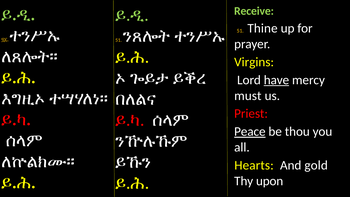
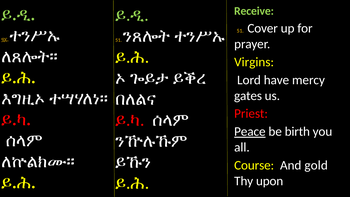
Thine: Thine -> Cover
have underline: present -> none
must: must -> gates
thou: thou -> birth
Hearts: Hearts -> Course
